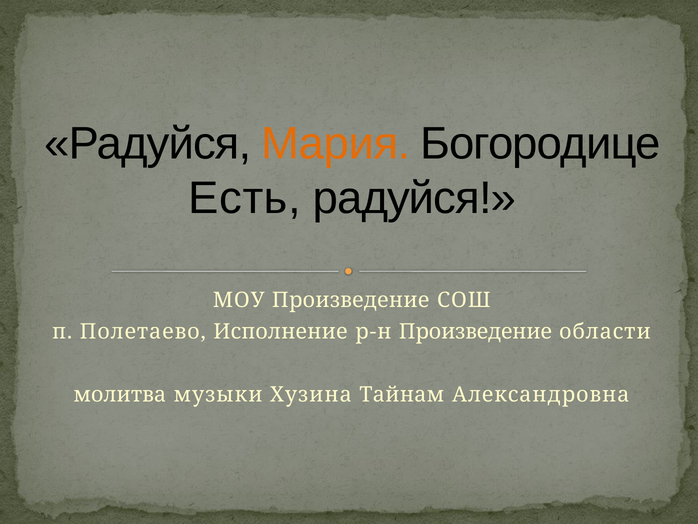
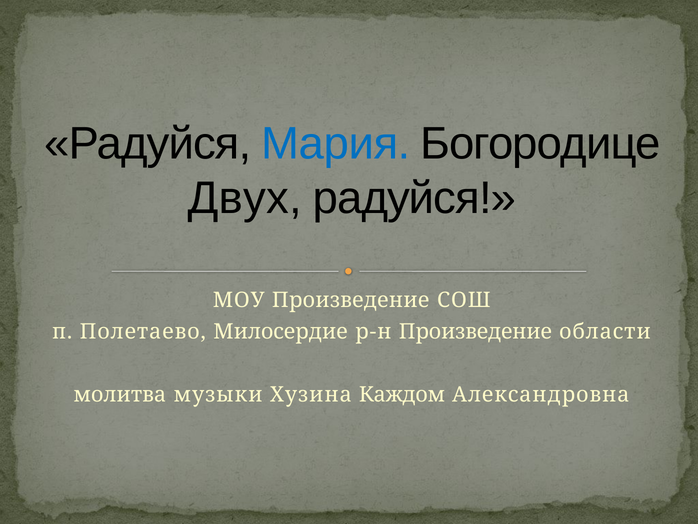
Мария colour: orange -> blue
Есть: Есть -> Двух
Исполнение: Исполнение -> Милосердие
Тайнам: Тайнам -> Каждом
